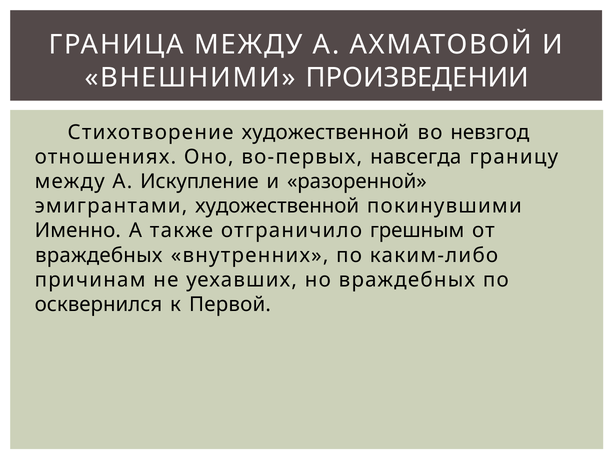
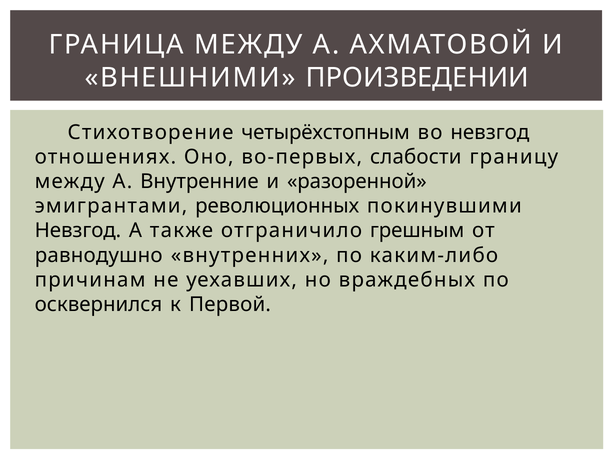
Стихотворение художественной: художественной -> четырёхстопным
навсегда: навсегда -> слабости
Искупление: Искупление -> Внутренние
эмигрантами художественной: художественной -> революционных
Именно at (78, 230): Именно -> Невзгод
враждебных at (99, 255): враждебных -> равнодушно
